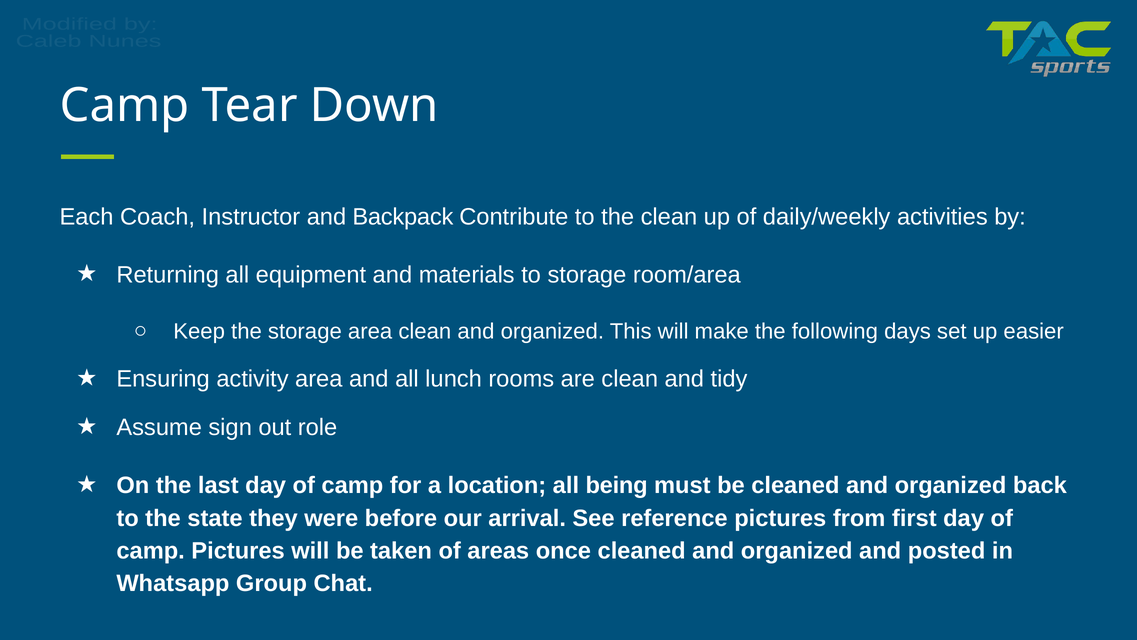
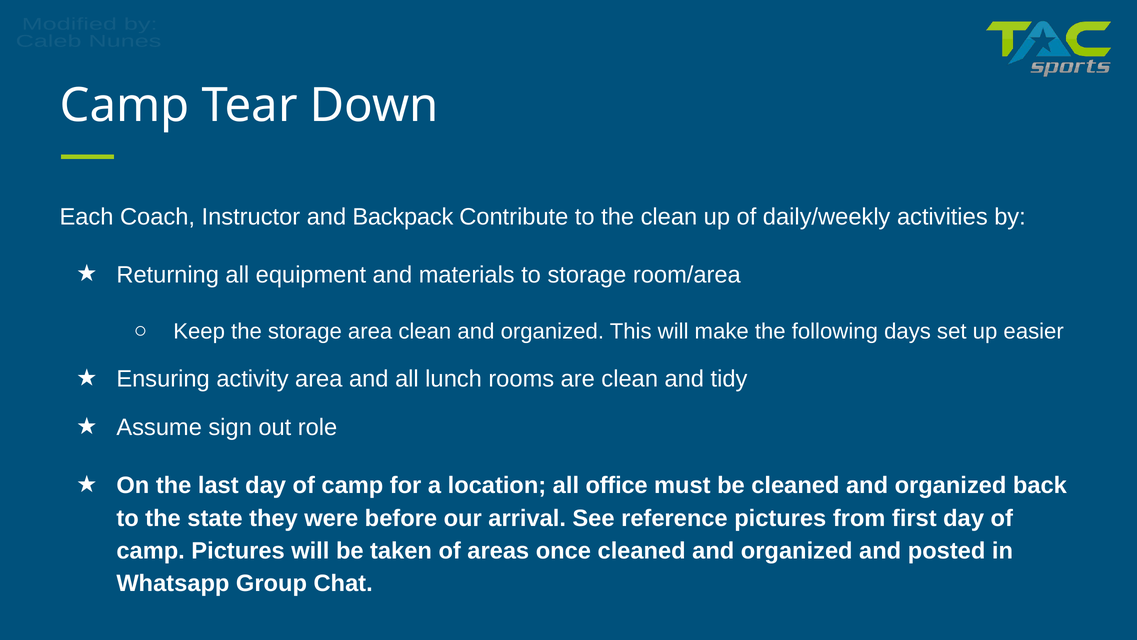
being: being -> office
